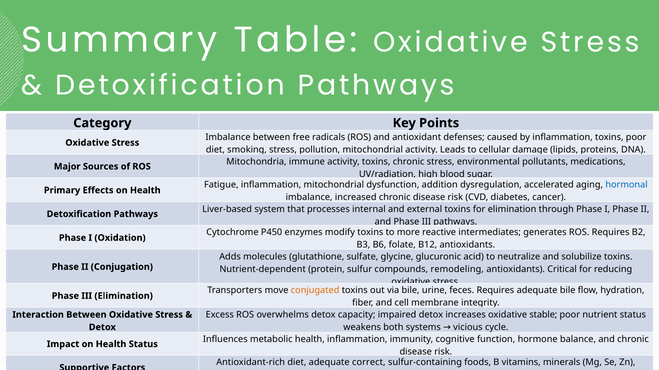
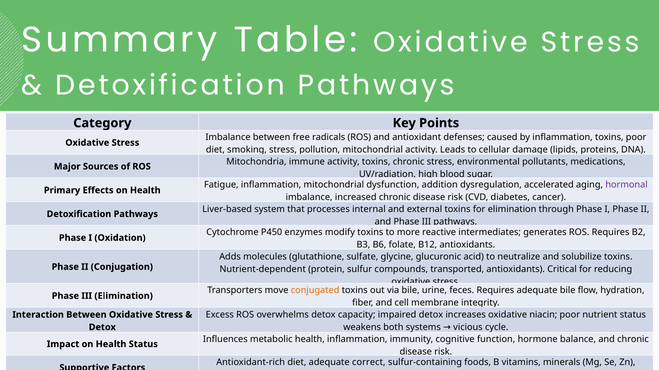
hormonal colour: blue -> purple
remodeling: remodeling -> transported
stable: stable -> niacin
